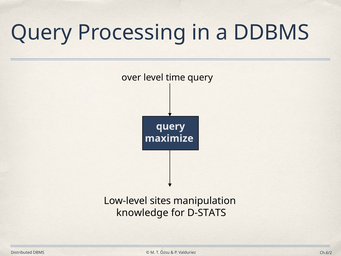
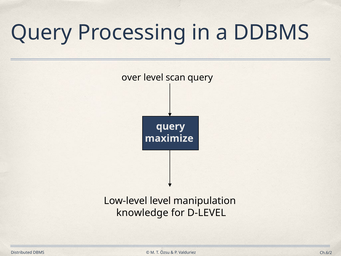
time: time -> scan
Low-level sites: sites -> level
D-STATS: D-STATS -> D-LEVEL
